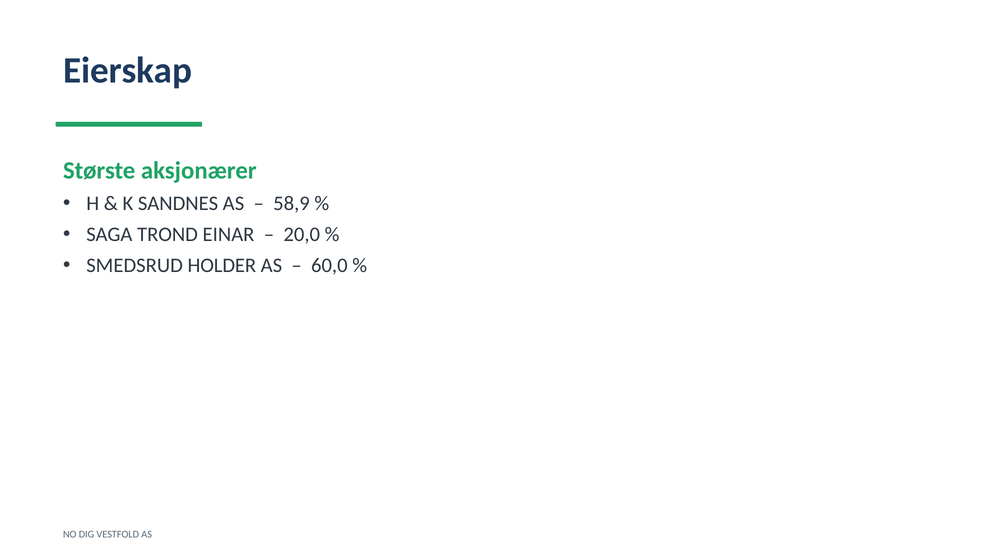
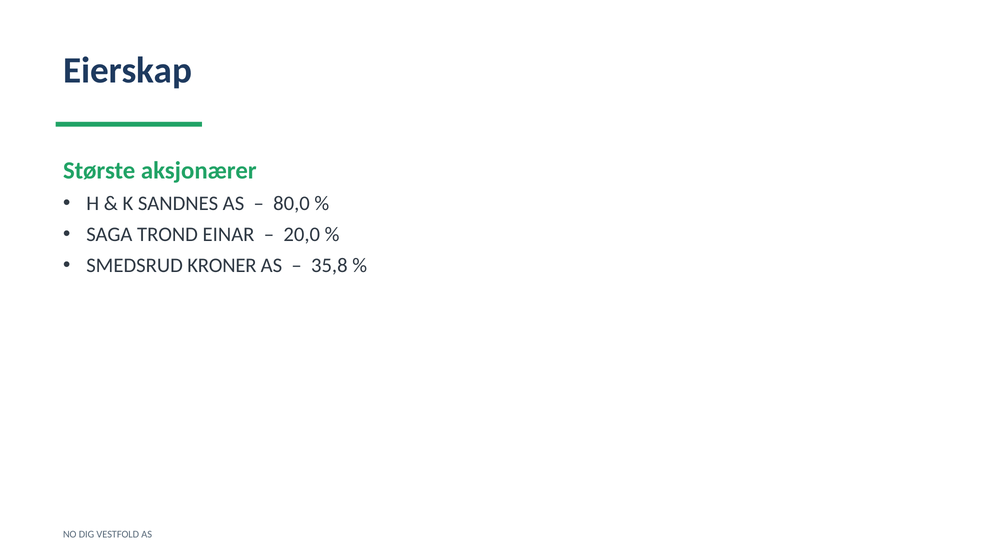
58,9: 58,9 -> 80,0
HOLDER: HOLDER -> KRONER
60,0: 60,0 -> 35,8
